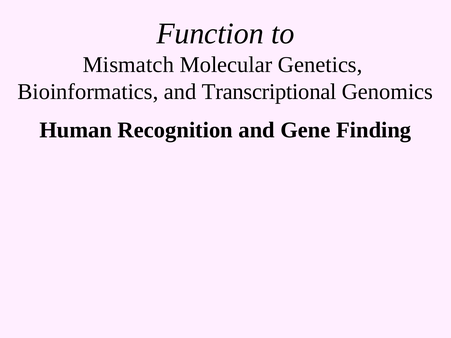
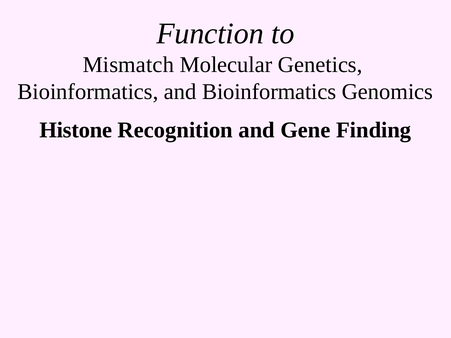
and Transcriptional: Transcriptional -> Bioinformatics
Human: Human -> Histone
